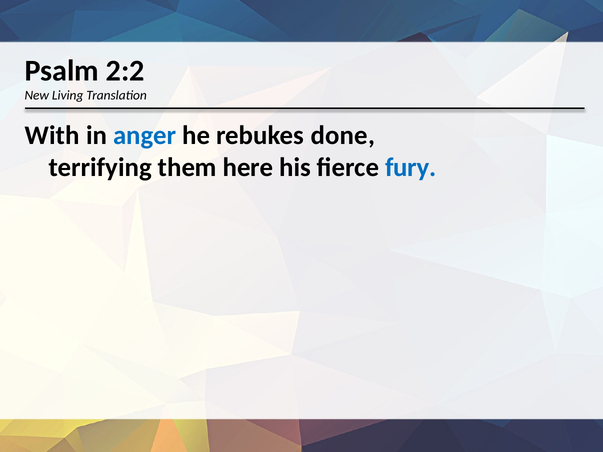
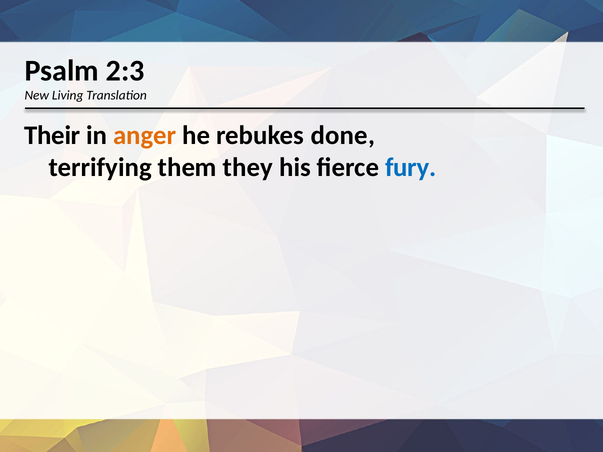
2:2: 2:2 -> 2:3
With: With -> Their
anger colour: blue -> orange
here: here -> they
